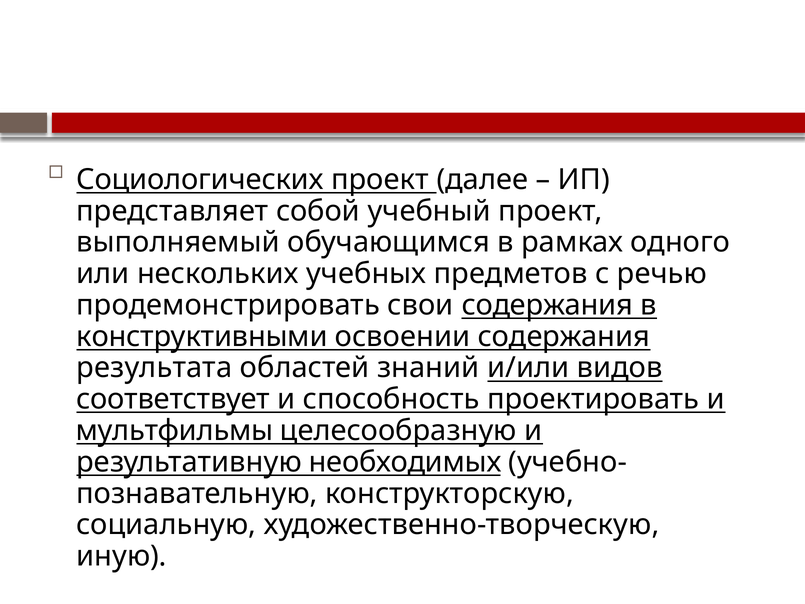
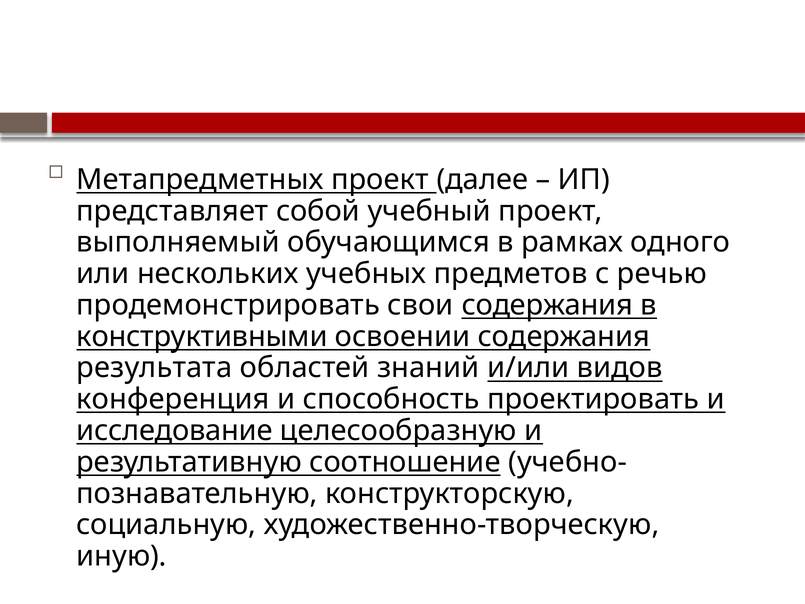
Социологических: Социологических -> Метапредметных
соответствует: соответствует -> конференция
мультфильмы: мультфильмы -> исследование
необходимых: необходимых -> соотношение
